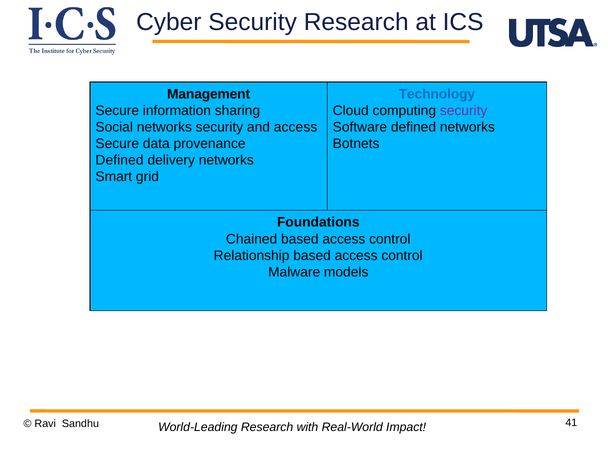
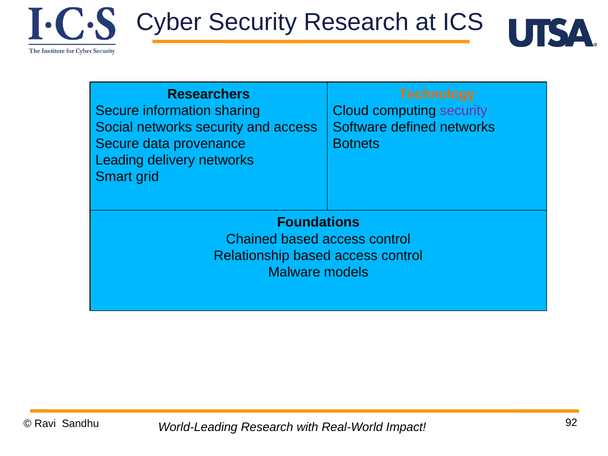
Management: Management -> Researchers
Technology colour: blue -> orange
Defined at (120, 160): Defined -> Leading
41: 41 -> 92
